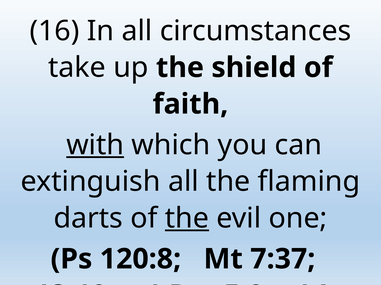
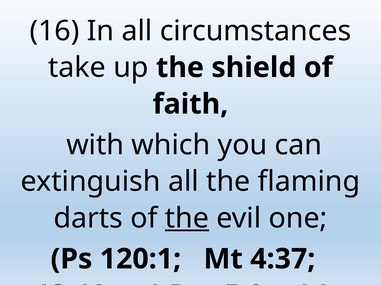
with underline: present -> none
120:8: 120:8 -> 120:1
7:37: 7:37 -> 4:37
